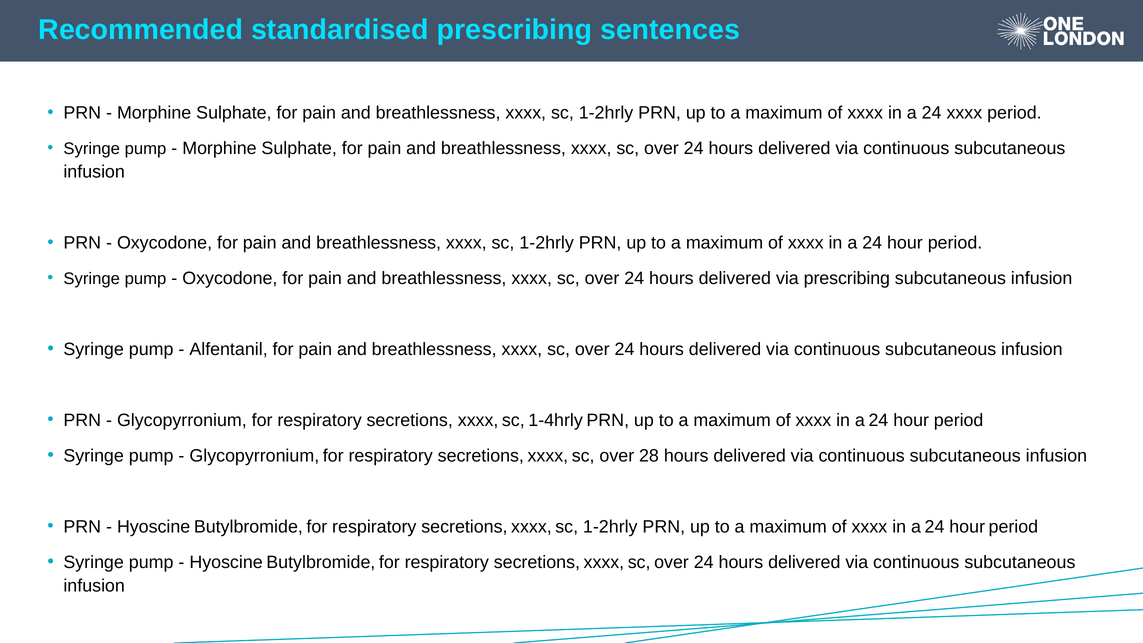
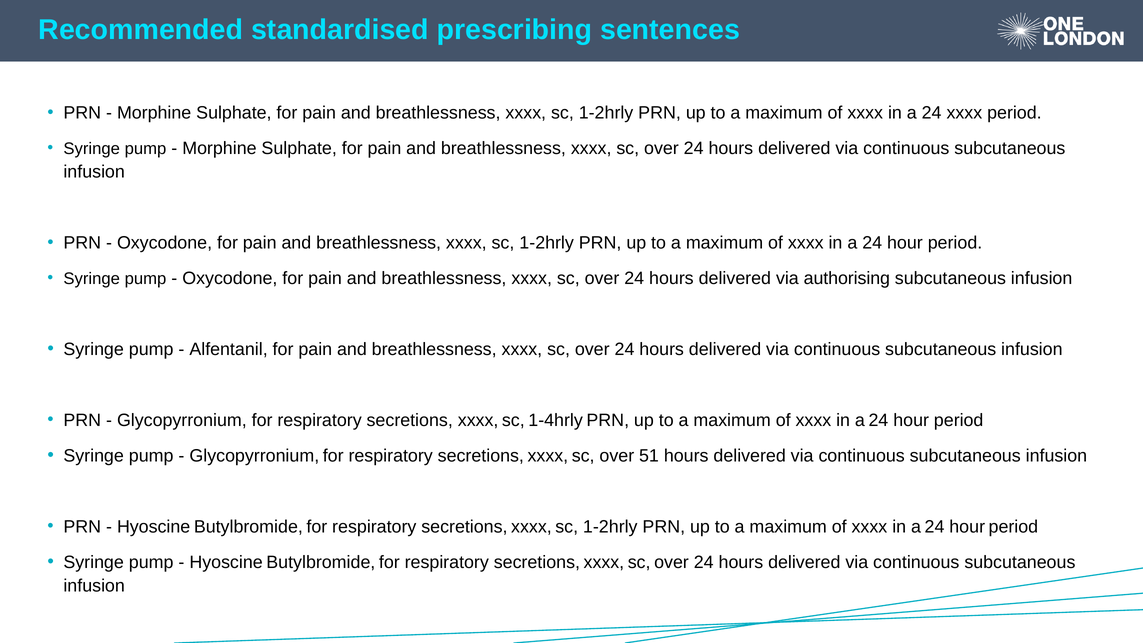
via prescribing: prescribing -> authorising
28: 28 -> 51
